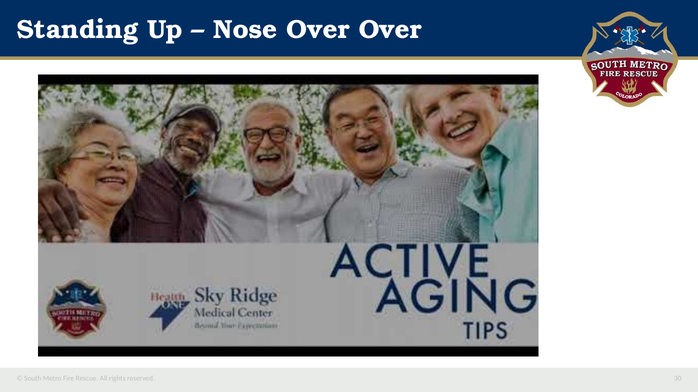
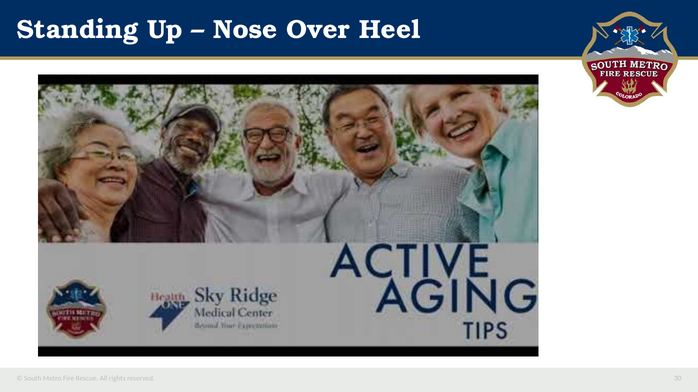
Over Over: Over -> Heel
